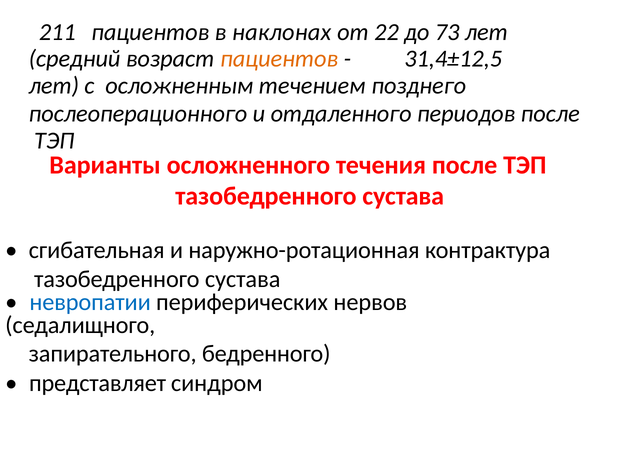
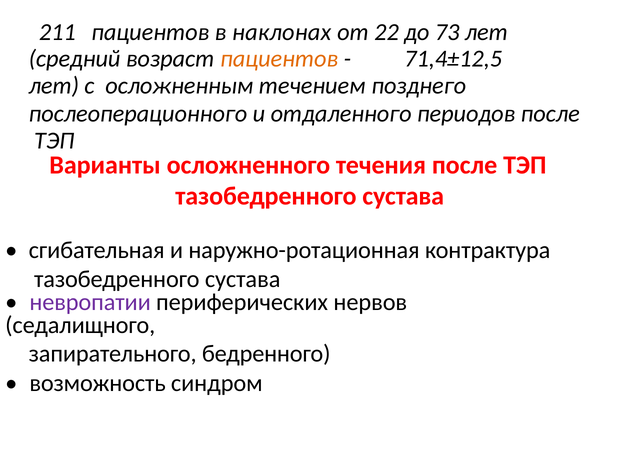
31,4±12,5: 31,4±12,5 -> 71,4±12,5
невропатии colour: blue -> purple
представляет: представляет -> возможность
